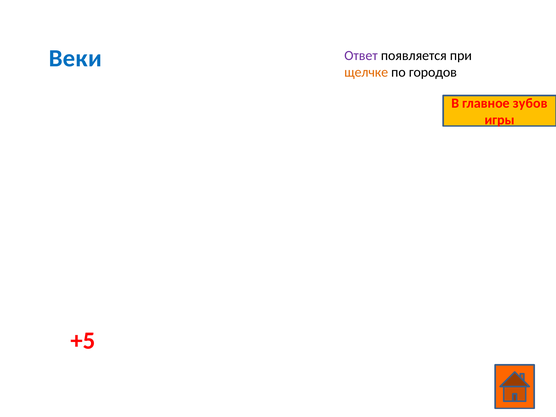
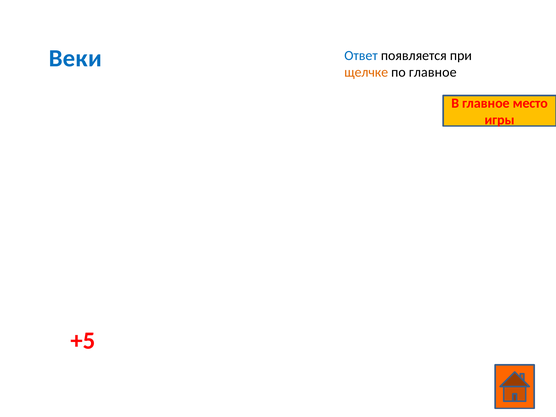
Ответ colour: purple -> blue
по городов: городов -> главное
зубов: зубов -> место
